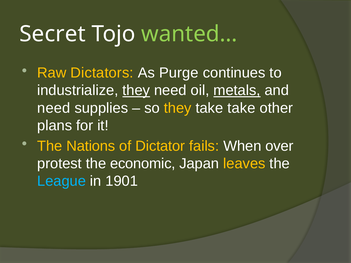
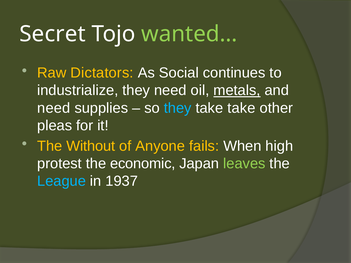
Purge: Purge -> Social
they at (136, 90) underline: present -> none
they at (178, 108) colour: yellow -> light blue
plans: plans -> pleas
Nations: Nations -> Without
Dictator: Dictator -> Anyone
over: over -> high
leaves colour: yellow -> light green
1901: 1901 -> 1937
